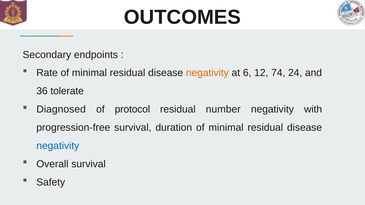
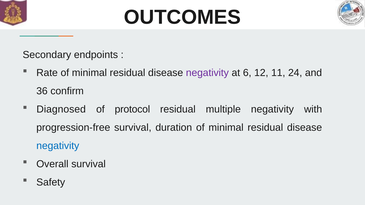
negativity at (207, 73) colour: orange -> purple
74: 74 -> 11
tolerate: tolerate -> confirm
number: number -> multiple
